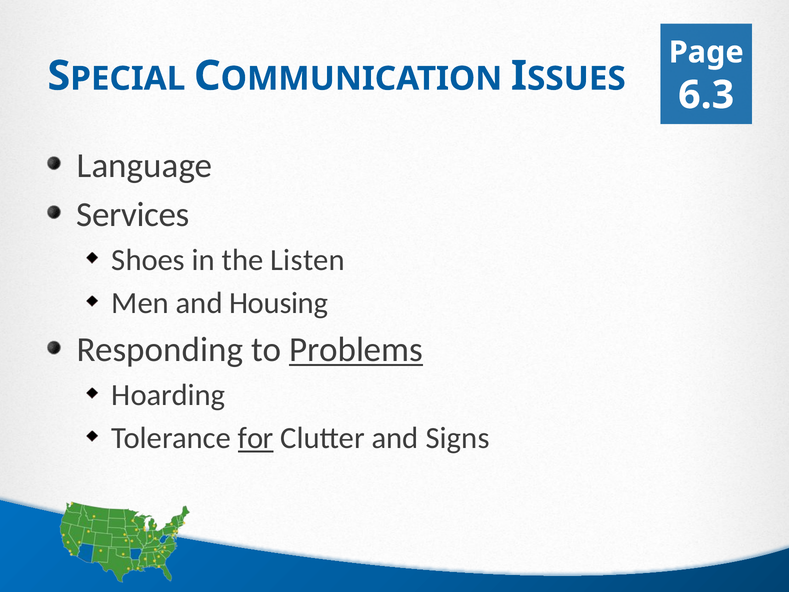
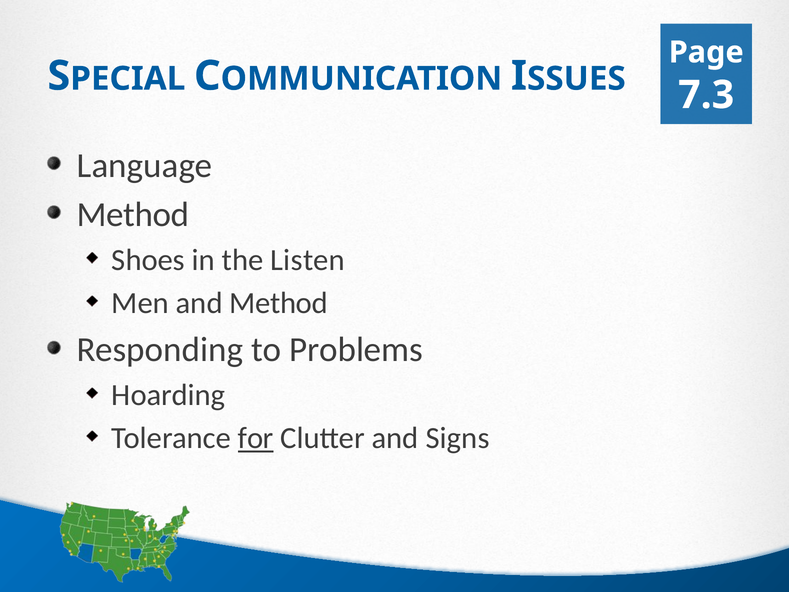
6.3: 6.3 -> 7.3
Services at (133, 215): Services -> Method
and Housing: Housing -> Method
Problems underline: present -> none
